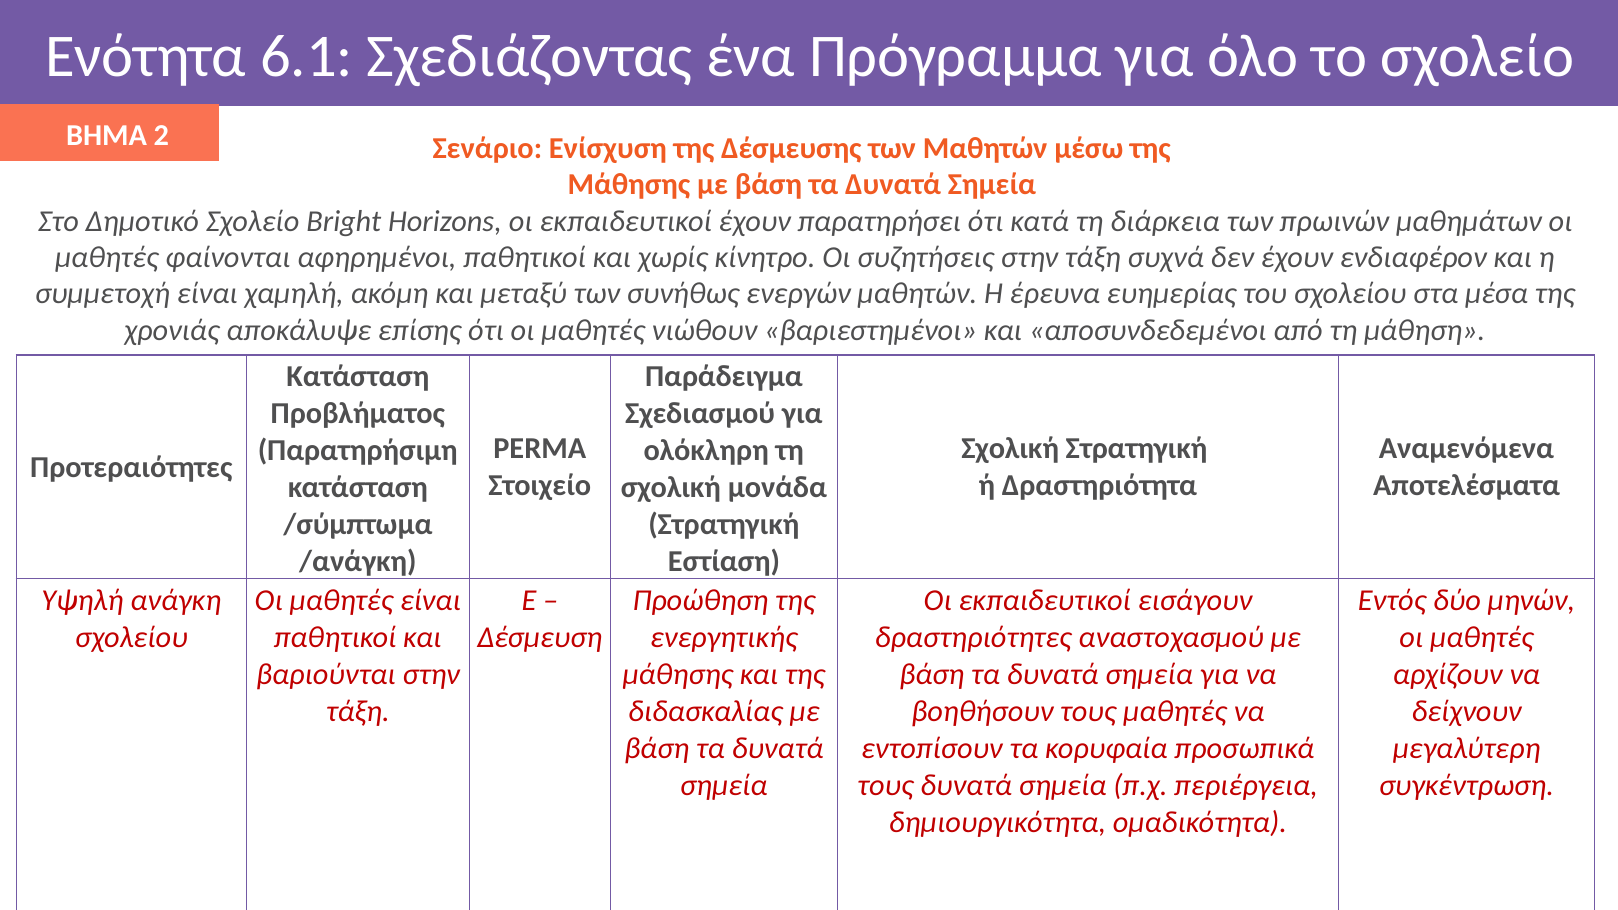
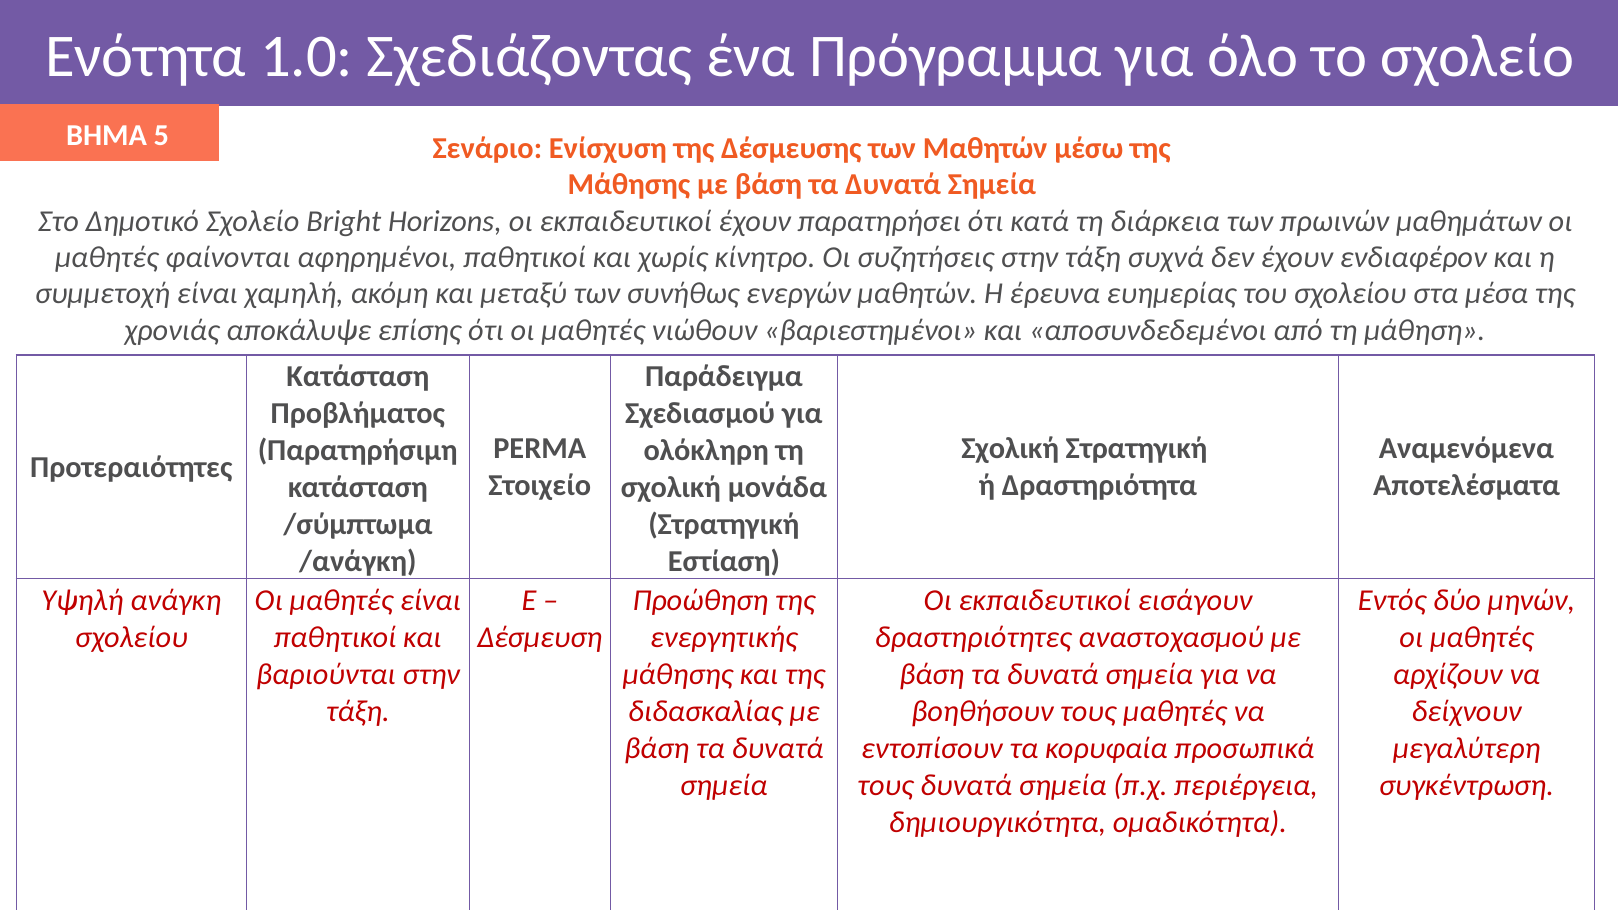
6.1: 6.1 -> 1.0
2: 2 -> 5
